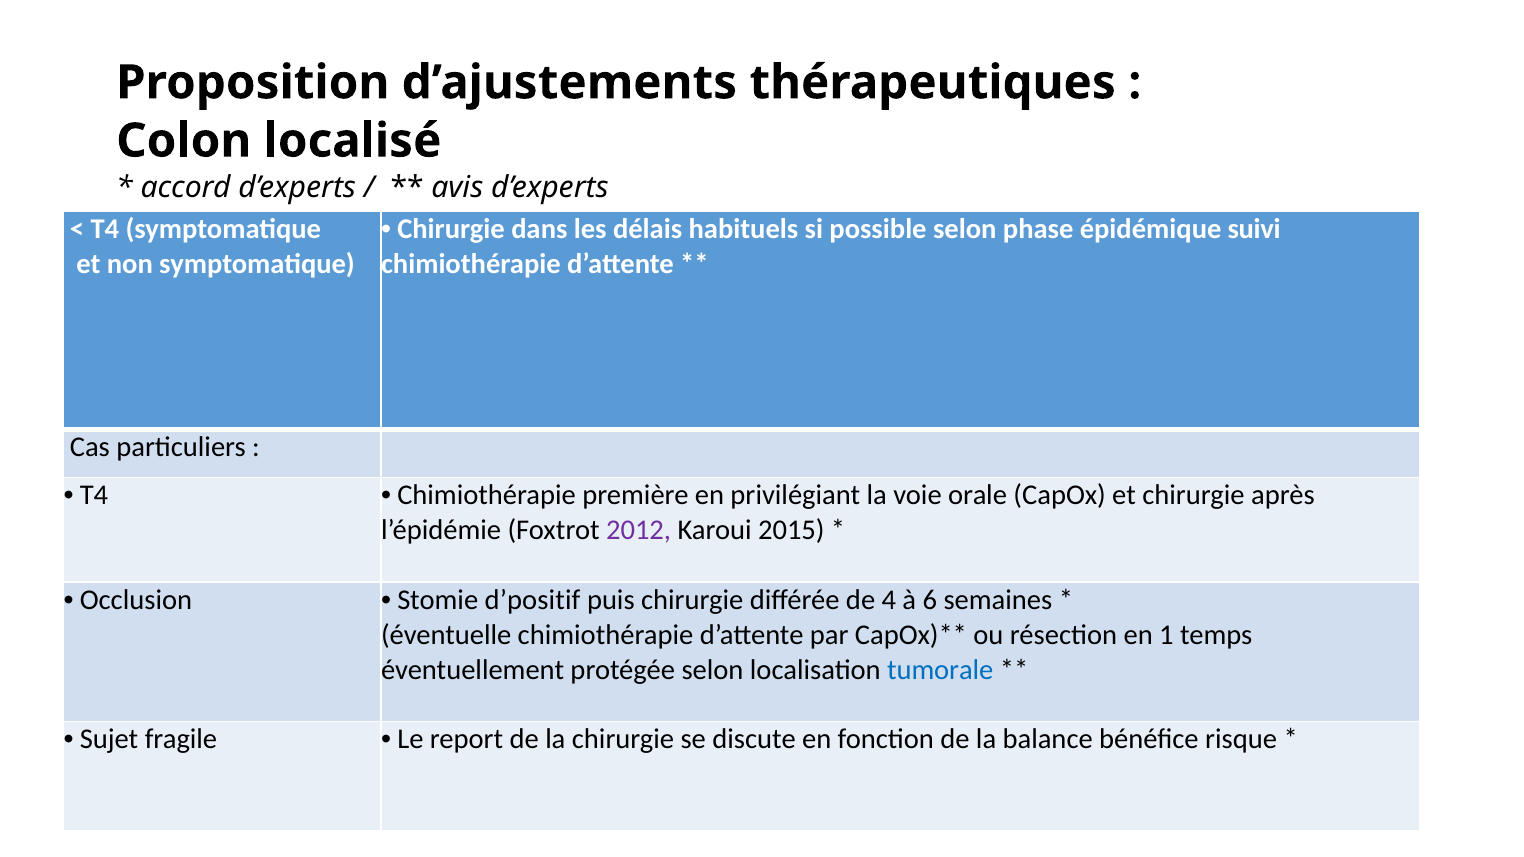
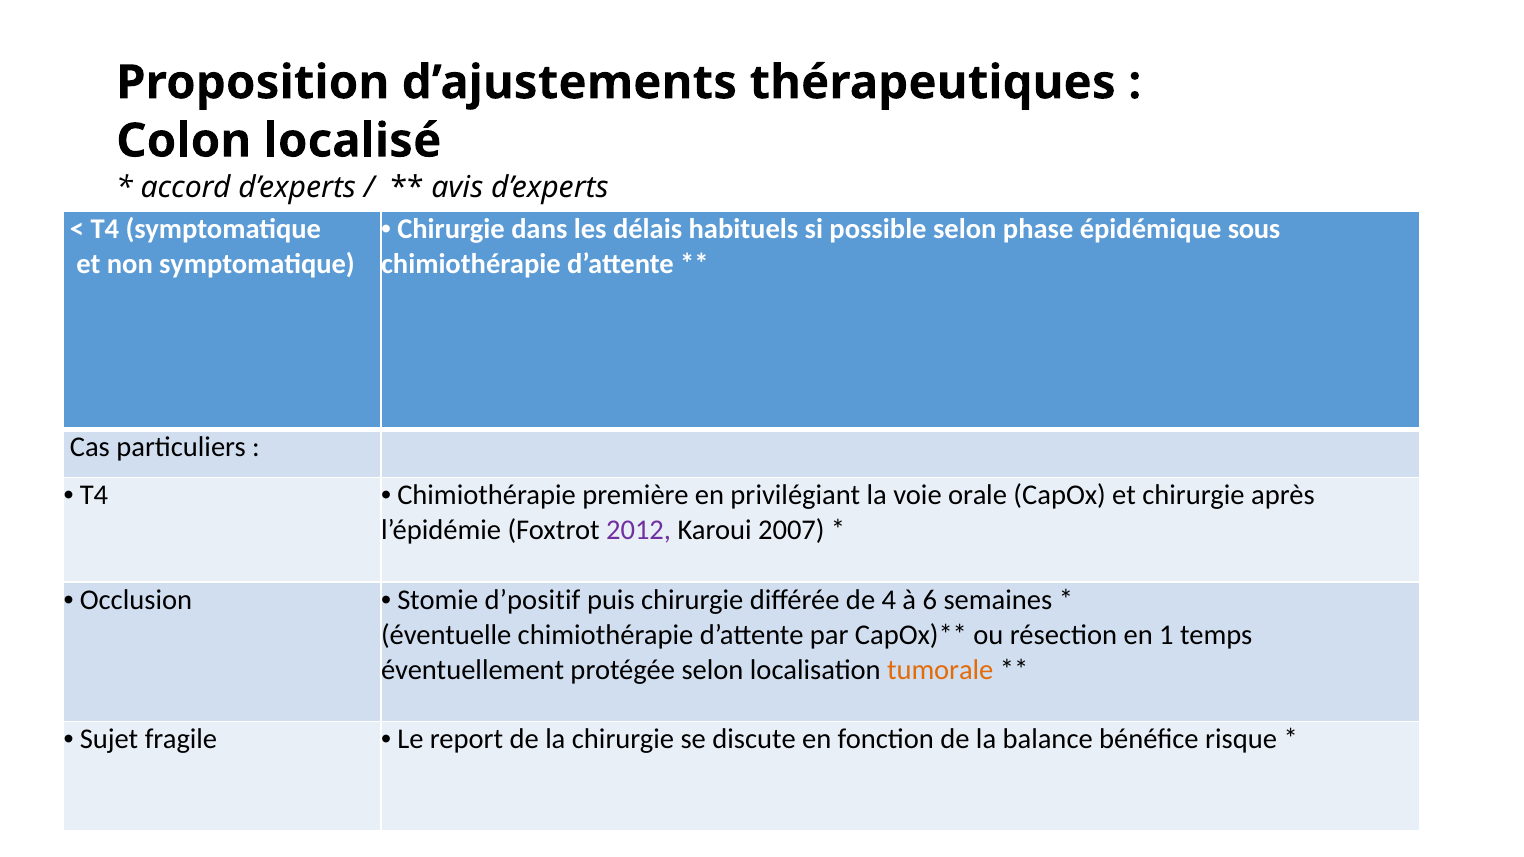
suivi: suivi -> sous
2015: 2015 -> 2007
tumorale colour: blue -> orange
